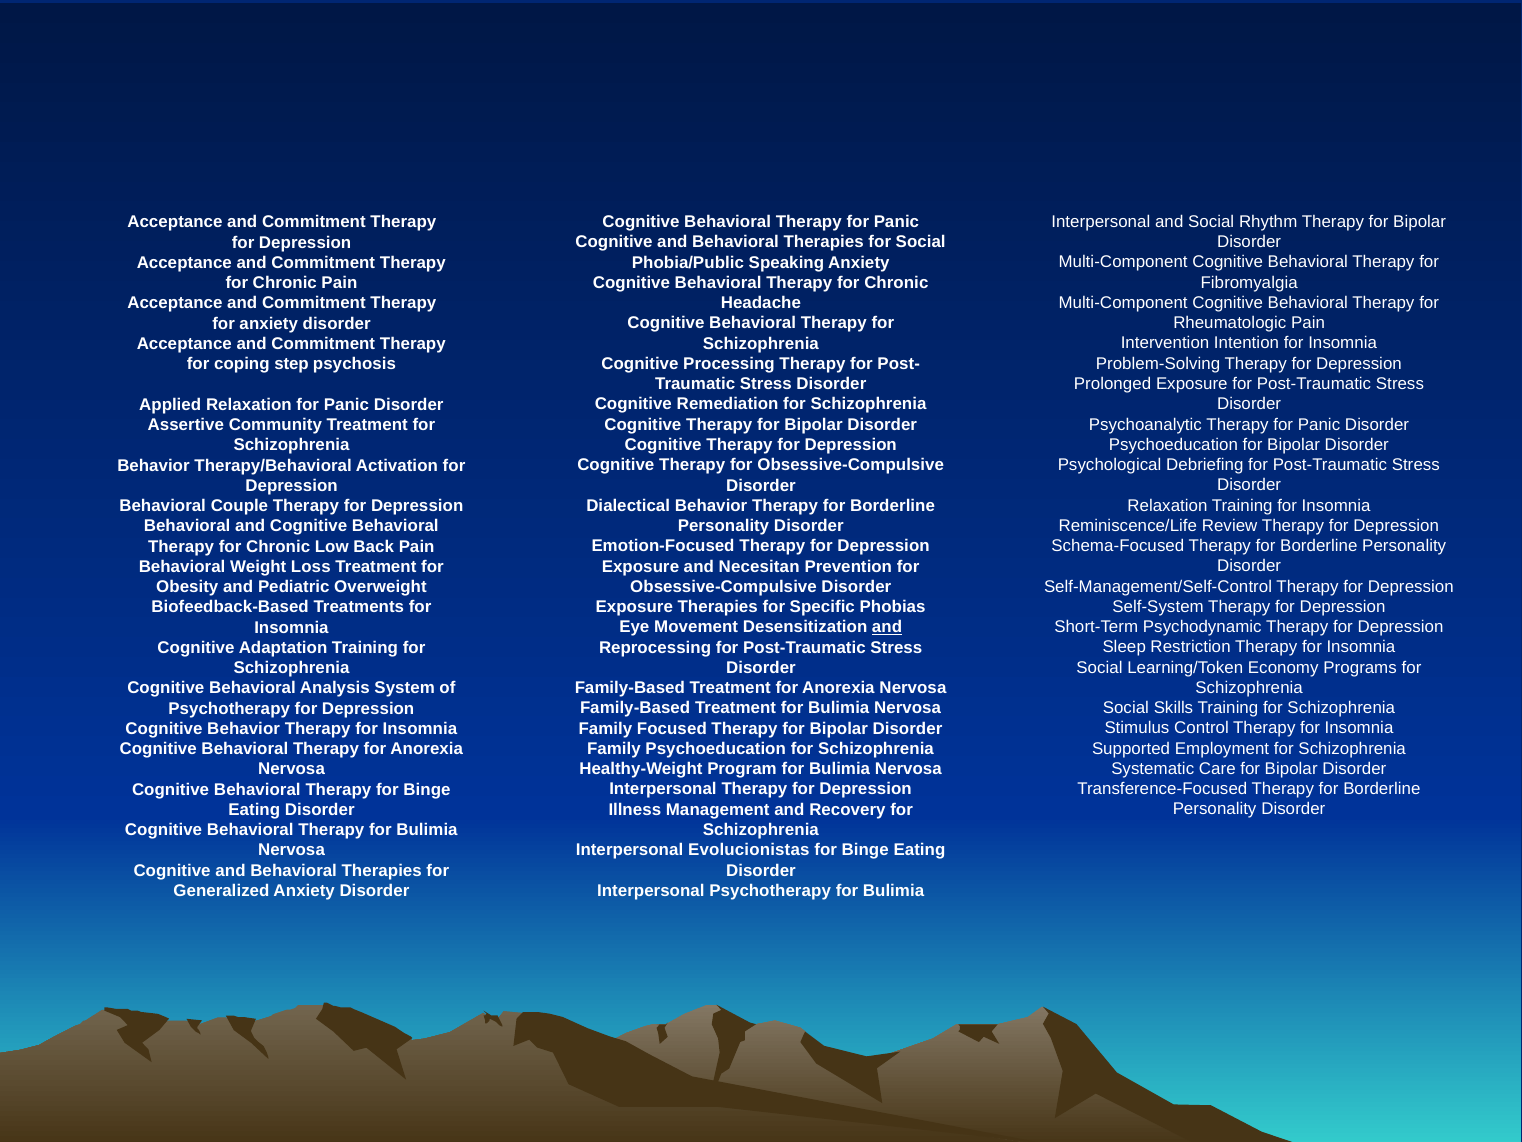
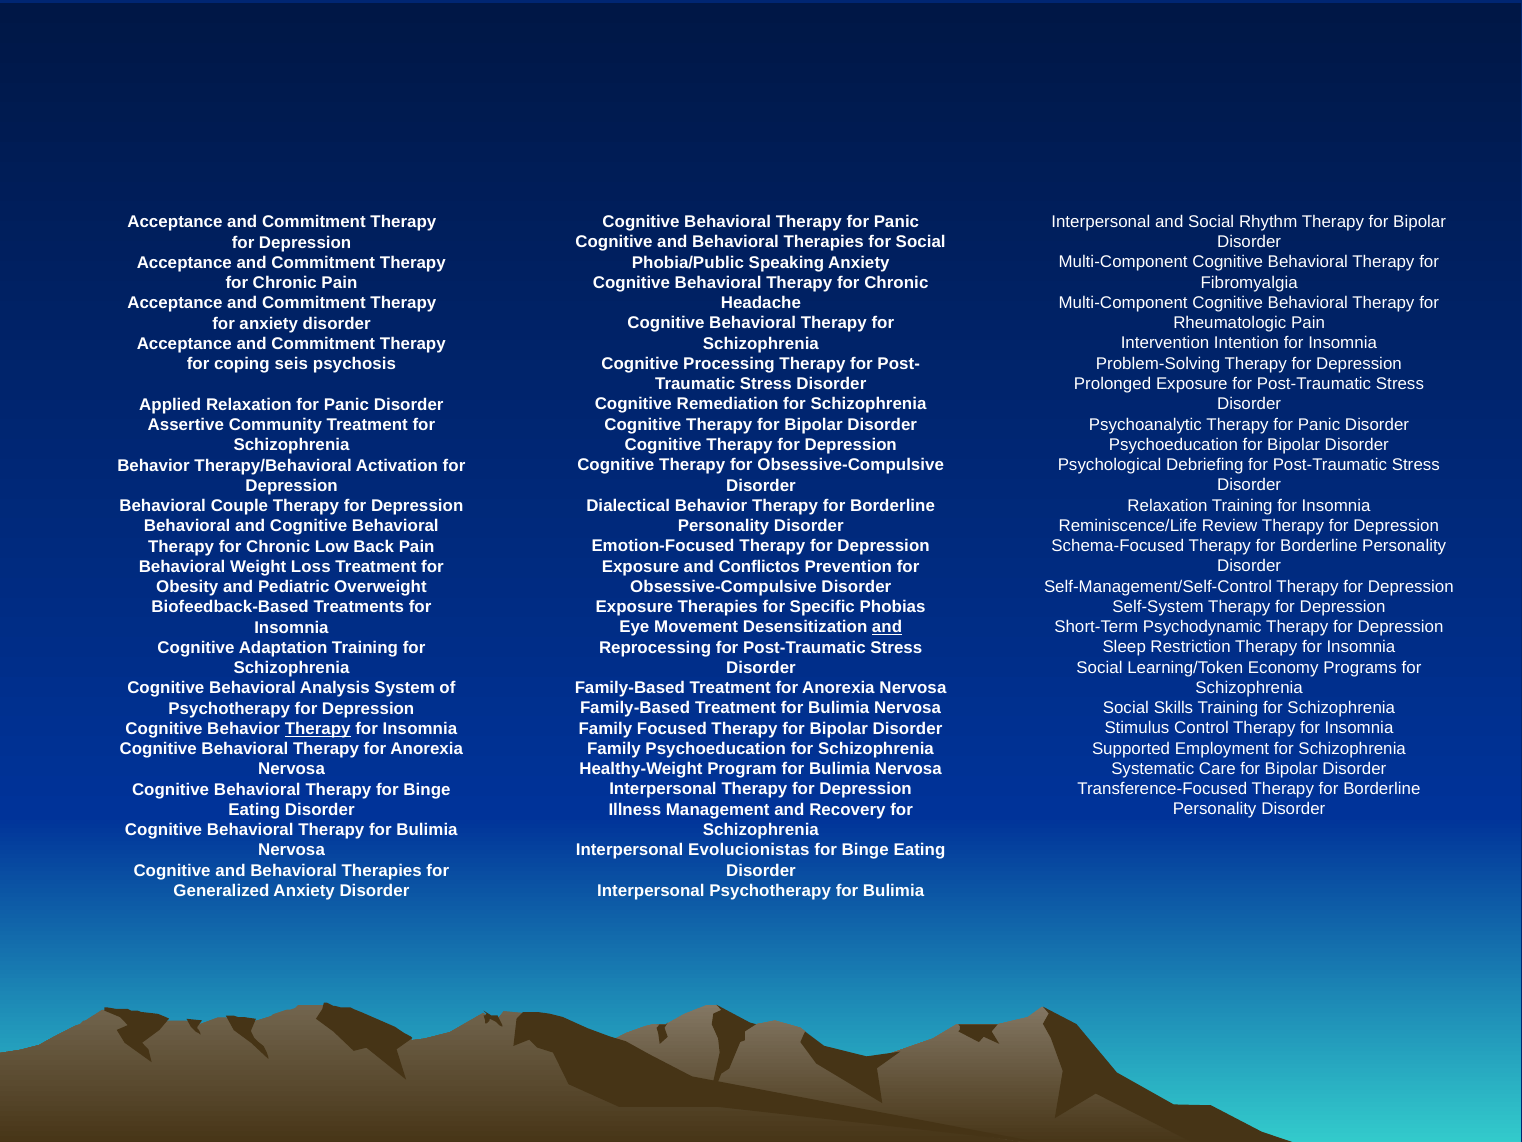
step: step -> seis
Necesitan: Necesitan -> Conflictos
Therapy at (318, 729) underline: none -> present
